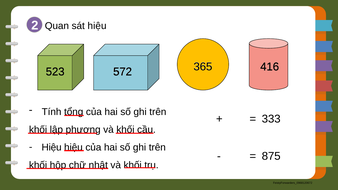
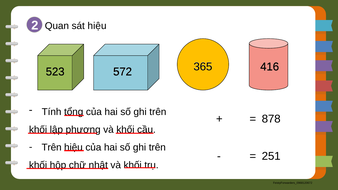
333: 333 -> 878
Hiệu at (52, 147): Hiệu -> Trên
875: 875 -> 251
